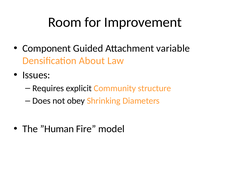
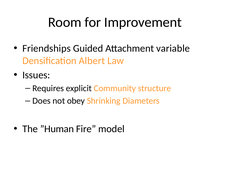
Component: Component -> Friendships
About: About -> Albert
